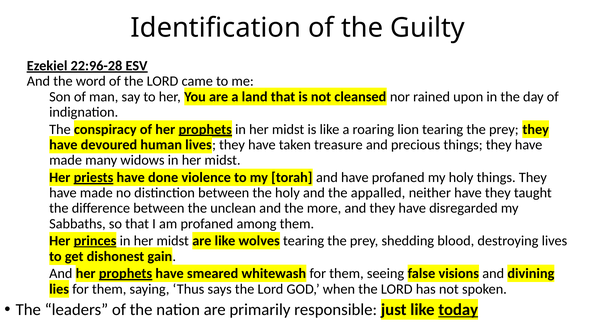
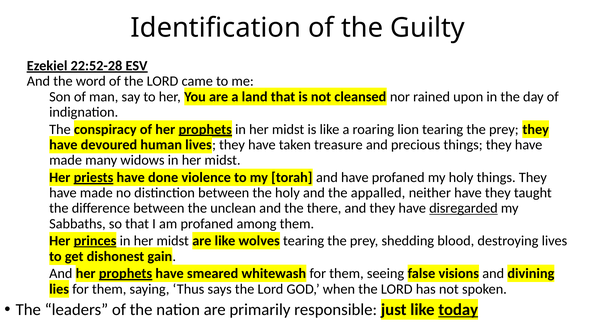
22:96-28: 22:96-28 -> 22:52-28
more: more -> there
disregarded underline: none -> present
